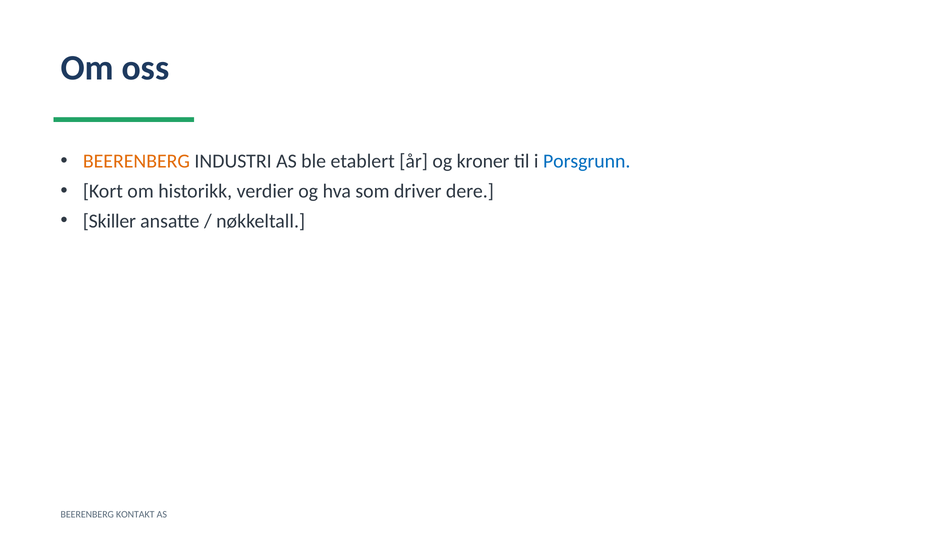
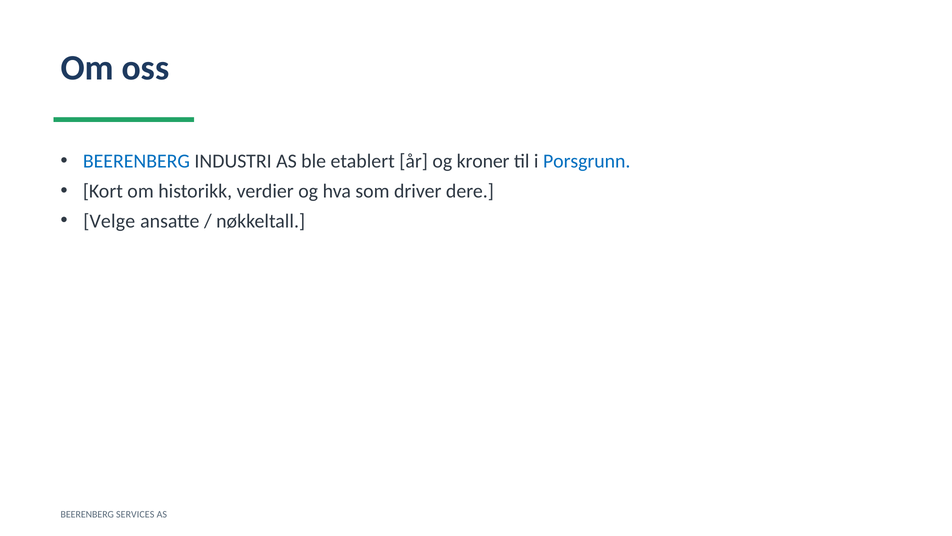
BEERENBERG at (136, 161) colour: orange -> blue
Skiller: Skiller -> Velge
KONTAKT: KONTAKT -> SERVICES
